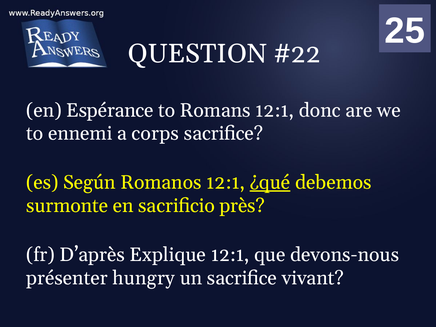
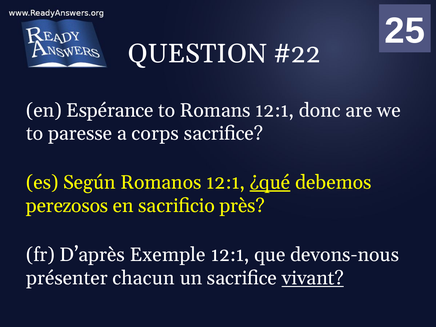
ennemi: ennemi -> paresse
surmonte: surmonte -> perezosos
Explique: Explique -> Exemple
hungry: hungry -> chacun
vivant underline: none -> present
